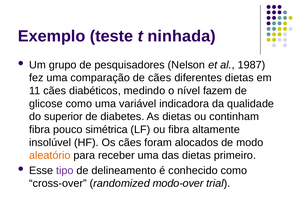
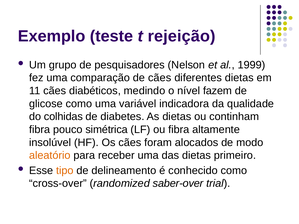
ninhada: ninhada -> rejeição
1987: 1987 -> 1999
superior: superior -> colhidas
tipo colour: purple -> orange
modo-over: modo-over -> saber-over
